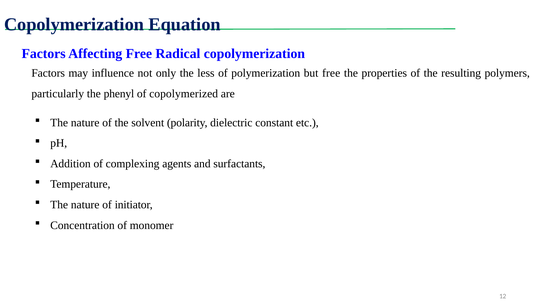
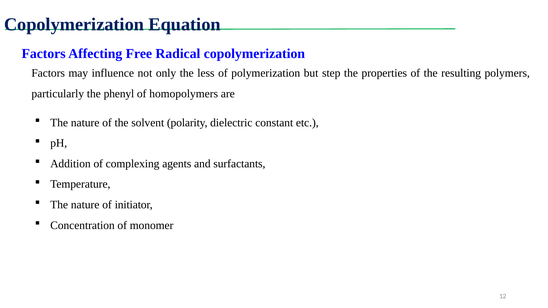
but free: free -> step
copolymerized: copolymerized -> homopolymers
